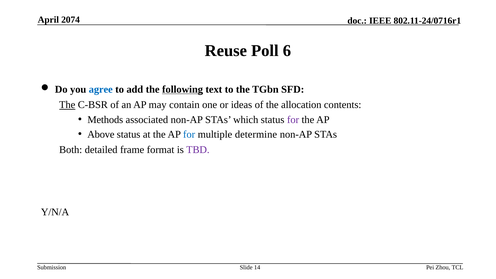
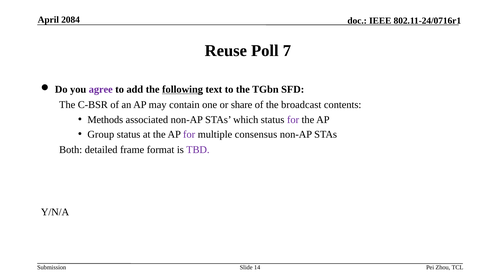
2074: 2074 -> 2084
6: 6 -> 7
agree colour: blue -> purple
The at (67, 105) underline: present -> none
ideas: ideas -> share
allocation: allocation -> broadcast
Above: Above -> Group
for at (189, 134) colour: blue -> purple
determine: determine -> consensus
